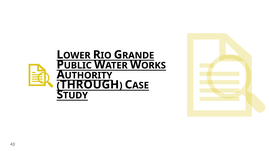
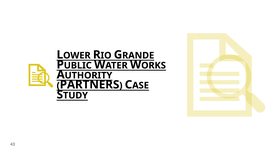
THROUGH: THROUGH -> PARTNERS
